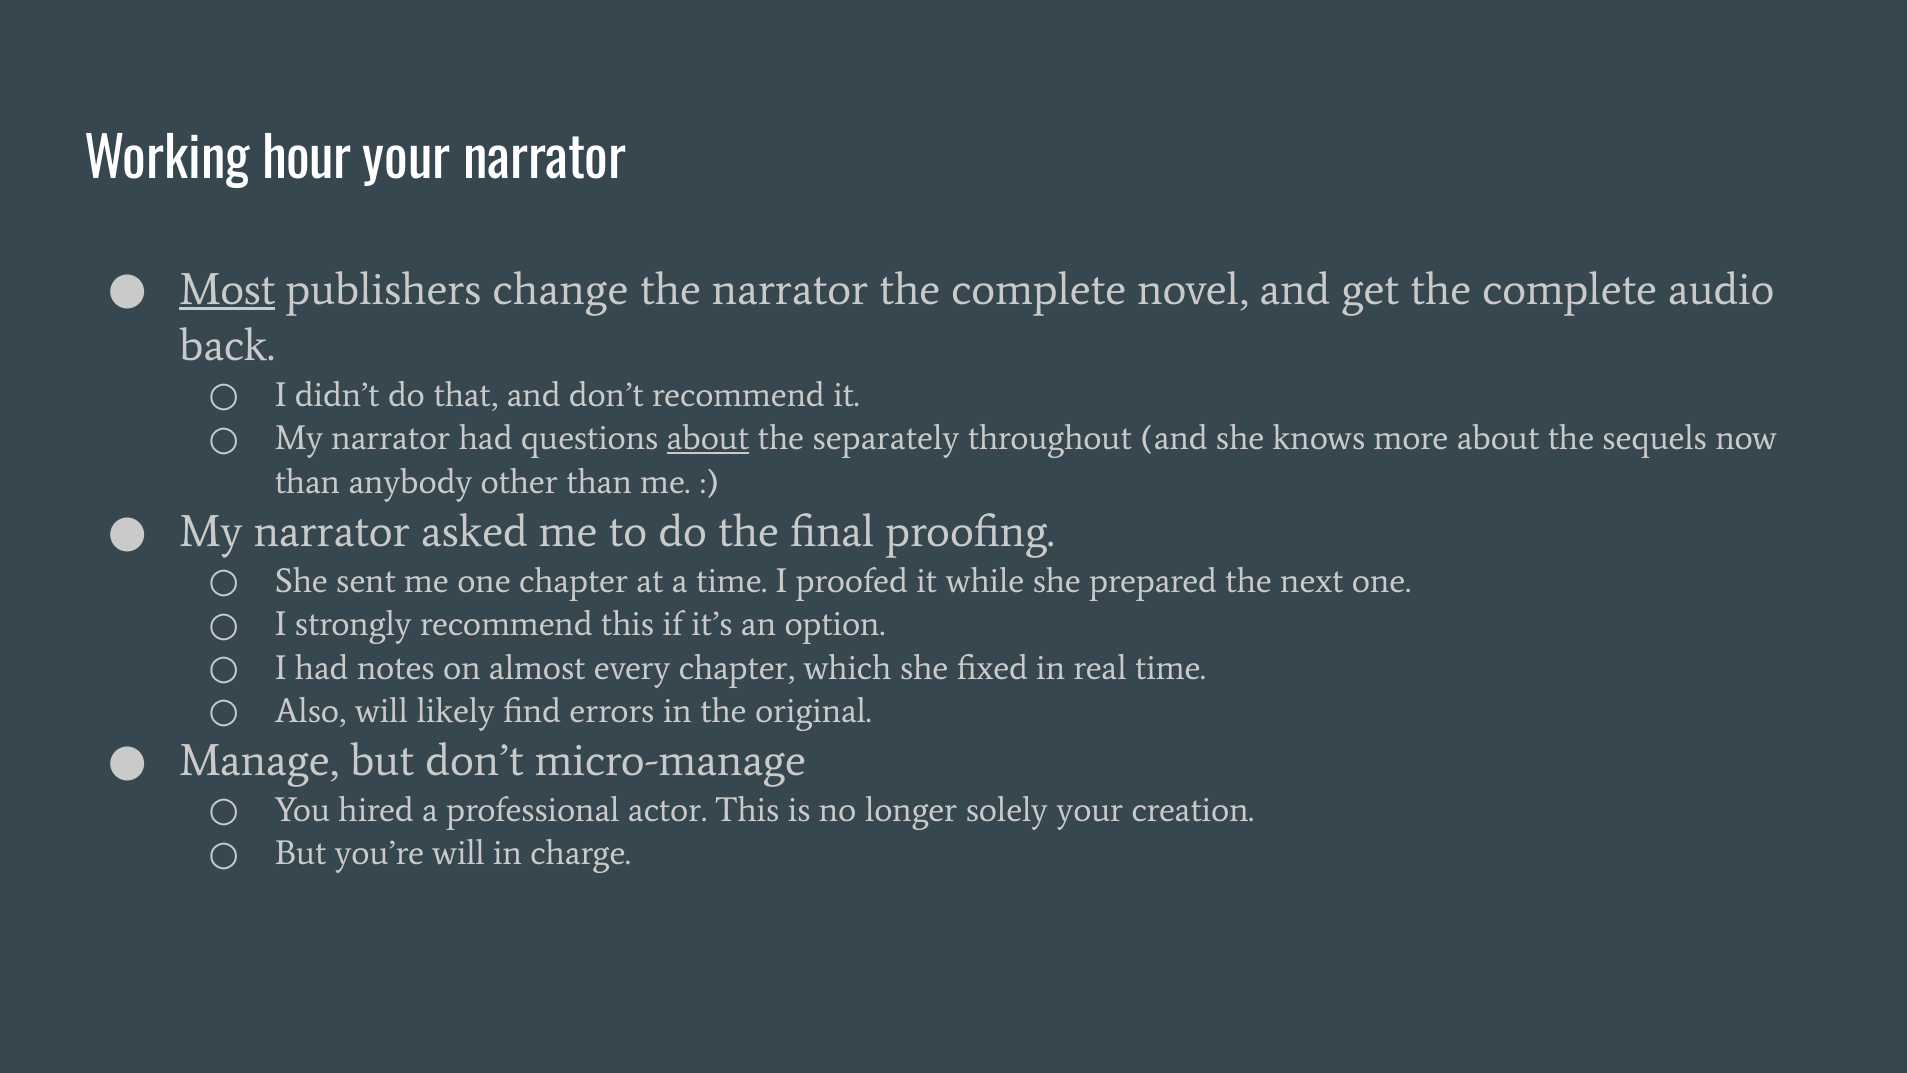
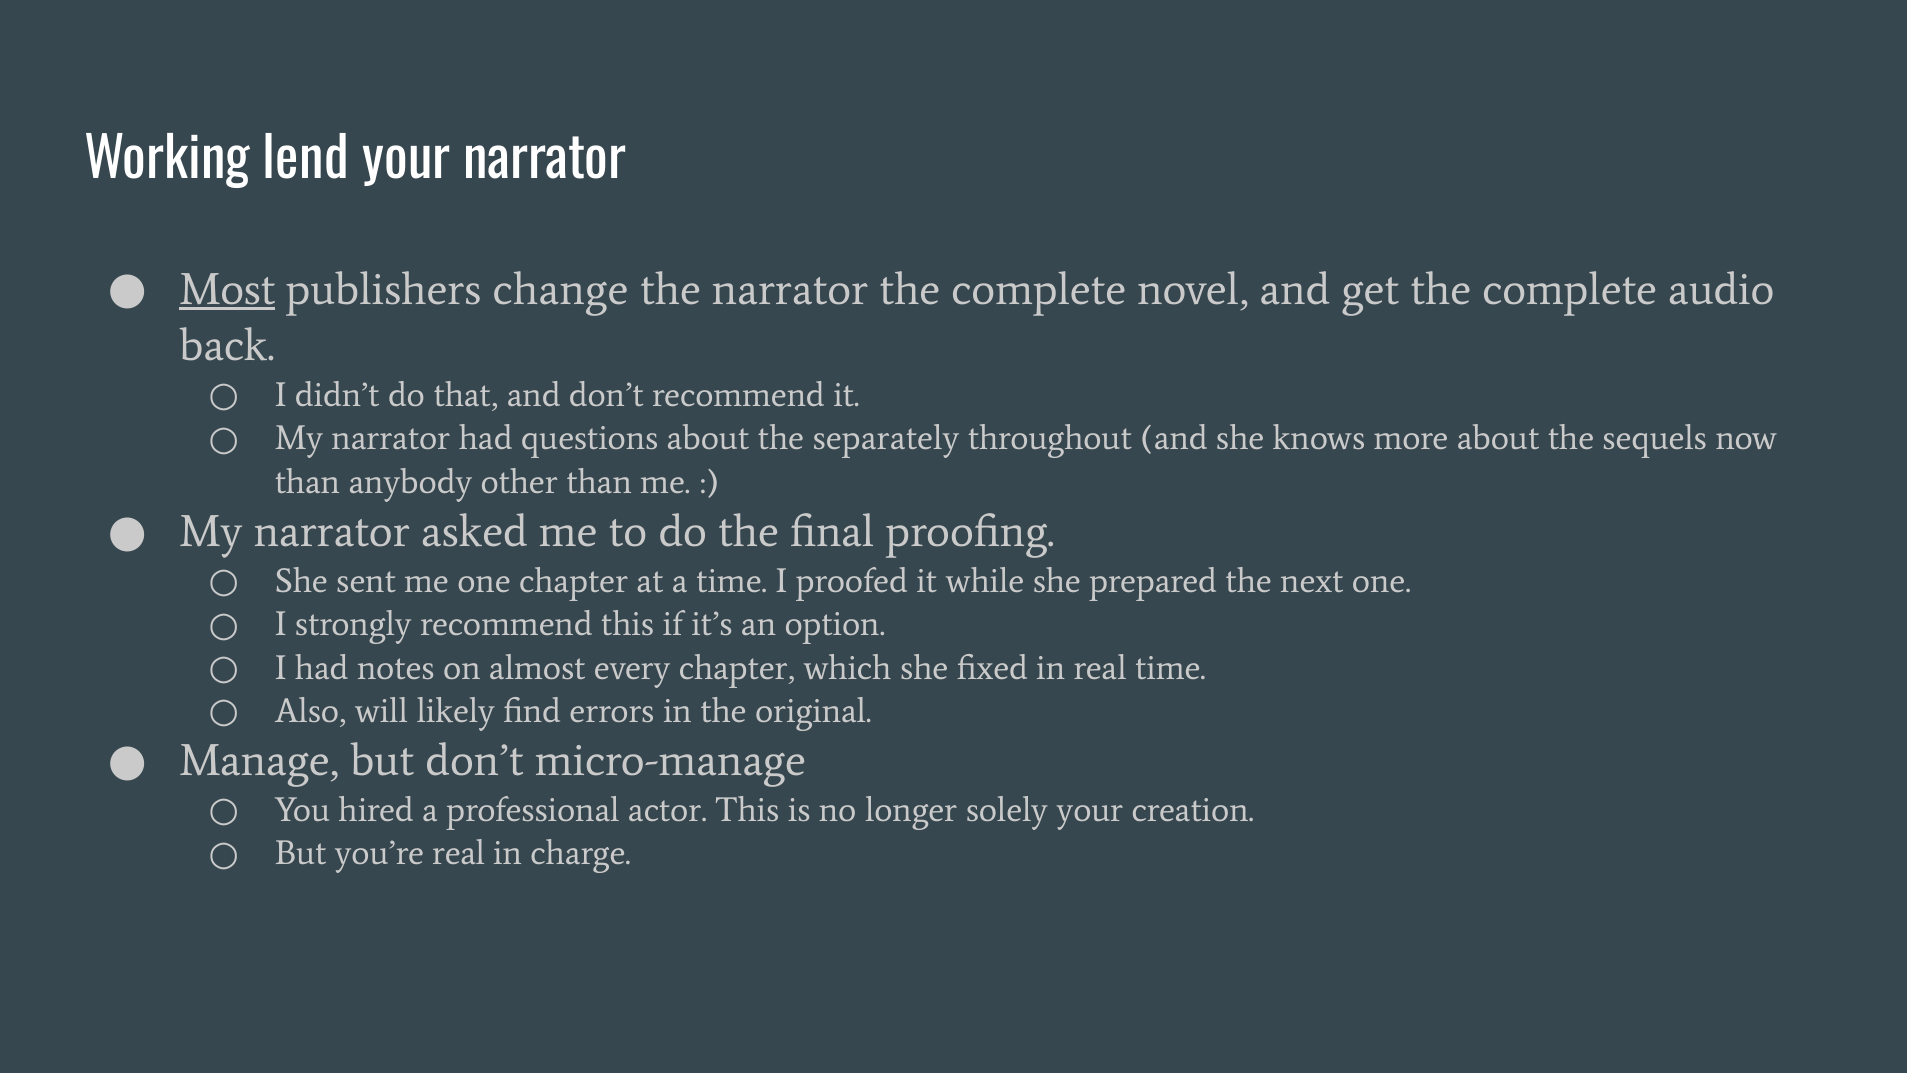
hour: hour -> lend
about at (708, 439) underline: present -> none
you’re will: will -> real
